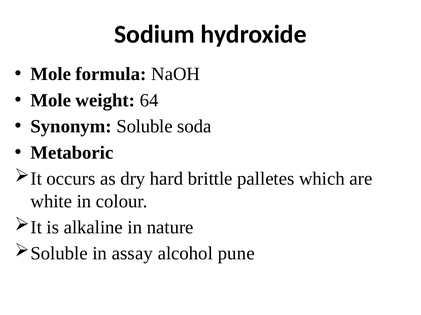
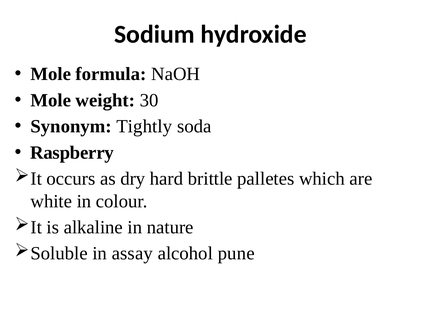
64: 64 -> 30
Synonym Soluble: Soluble -> Tightly
Metaboric: Metaboric -> Raspberry
